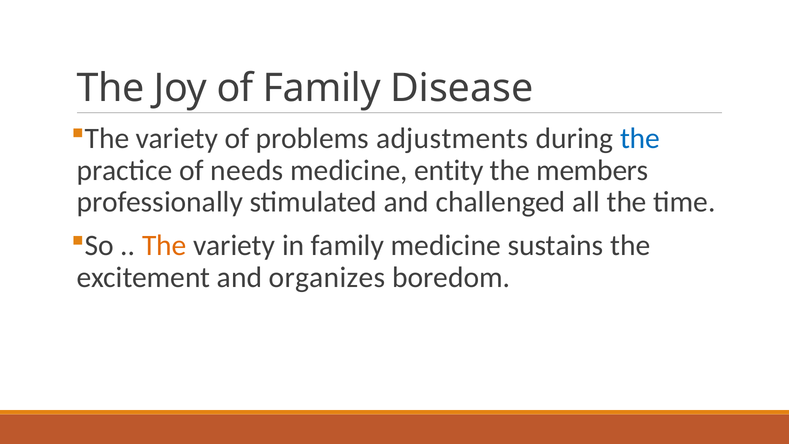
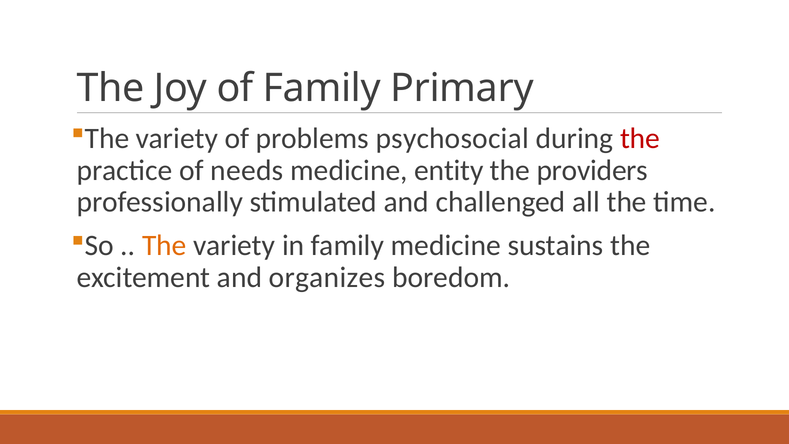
Disease: Disease -> Primary
adjustments: adjustments -> psychosocial
the at (640, 138) colour: blue -> red
members: members -> providers
